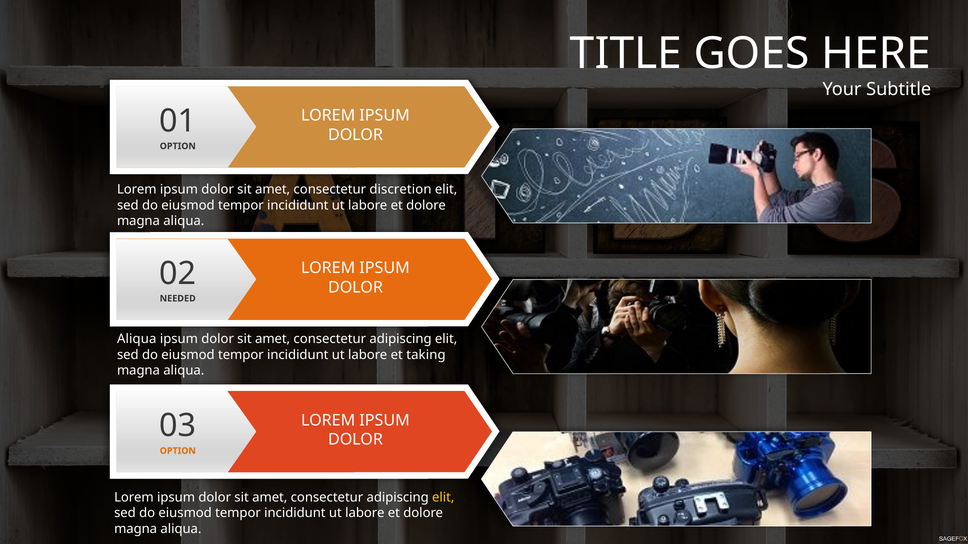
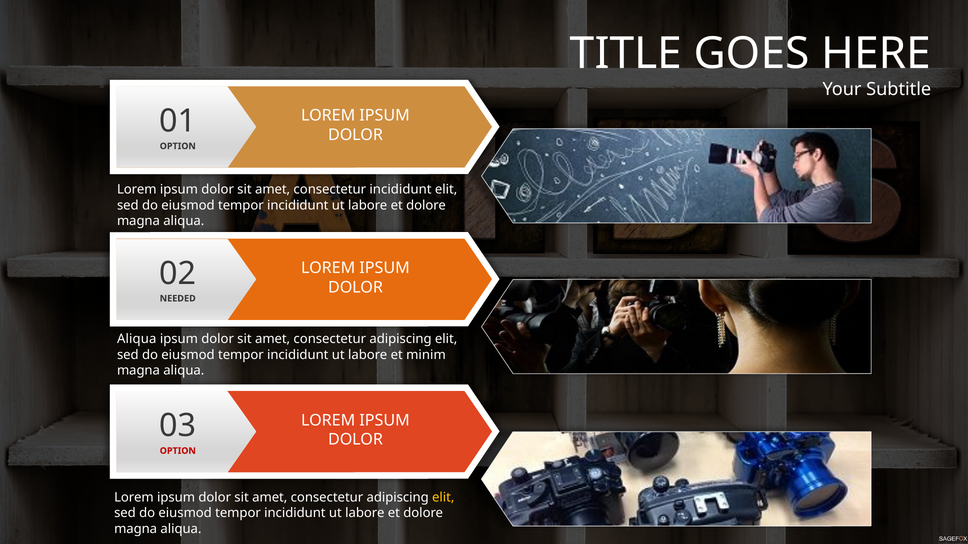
consectetur discretion: discretion -> incididunt
taking: taking -> minim
OPTION at (178, 451) colour: orange -> red
